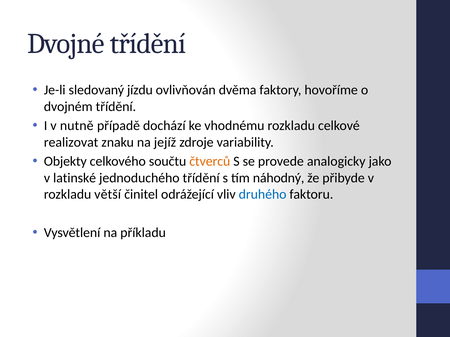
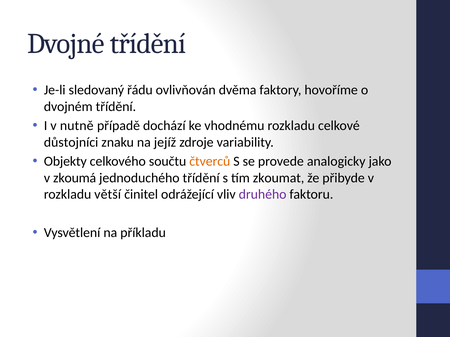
jízdu: jízdu -> řádu
realizovat: realizovat -> důstojníci
latinské: latinské -> zkoumá
náhodný: náhodný -> zkoumat
druhého colour: blue -> purple
